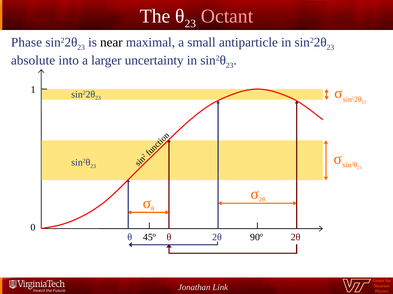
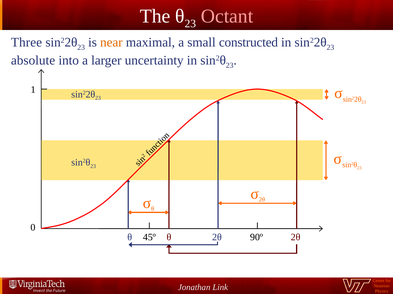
Phase: Phase -> Three
near colour: black -> orange
antiparticle: antiparticle -> constructed
